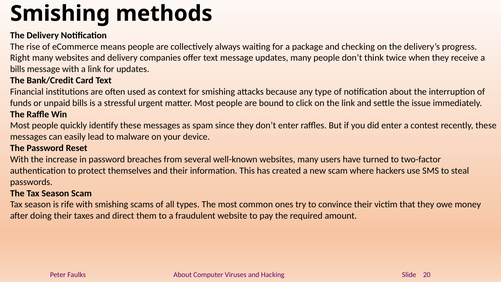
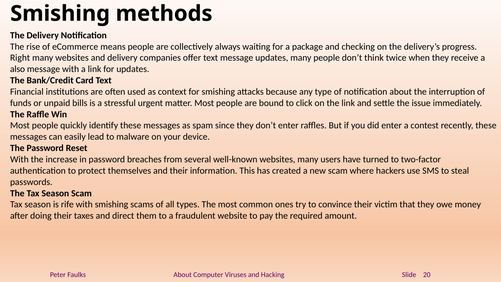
bills at (18, 69): bills -> also
